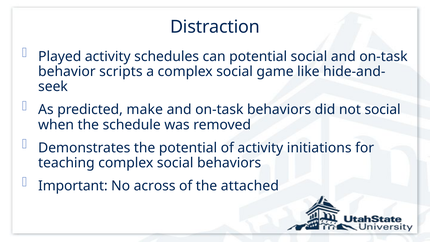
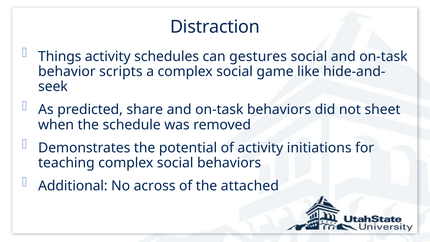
Played: Played -> Things
can potential: potential -> gestures
make: make -> share
not social: social -> sheet
Important: Important -> Additional
